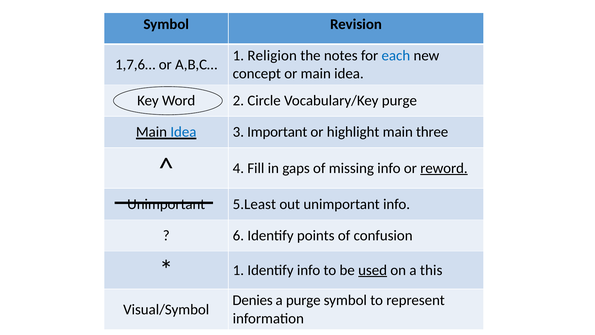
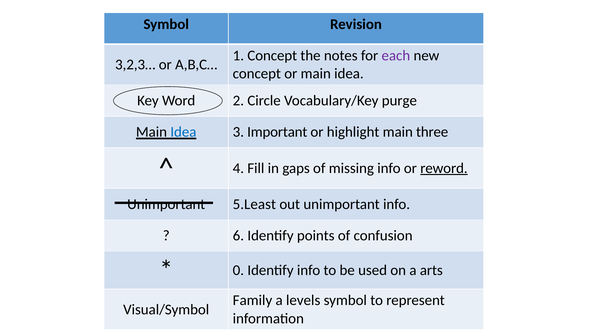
1 Religion: Religion -> Concept
each colour: blue -> purple
1,7,6…: 1,7,6… -> 3,2,3…
1 at (238, 270): 1 -> 0
used underline: present -> none
this: this -> arts
Denies: Denies -> Family
a purge: purge -> levels
